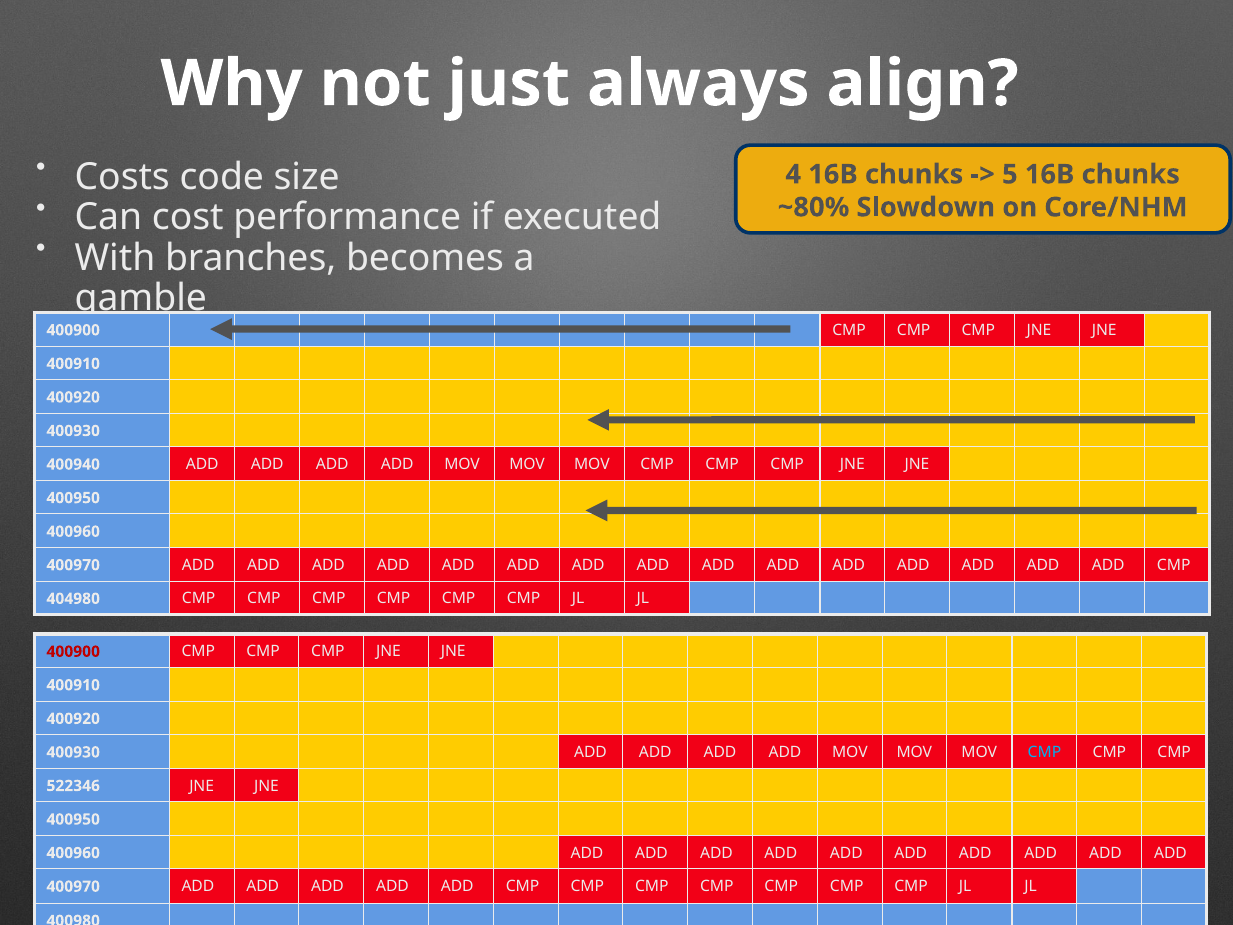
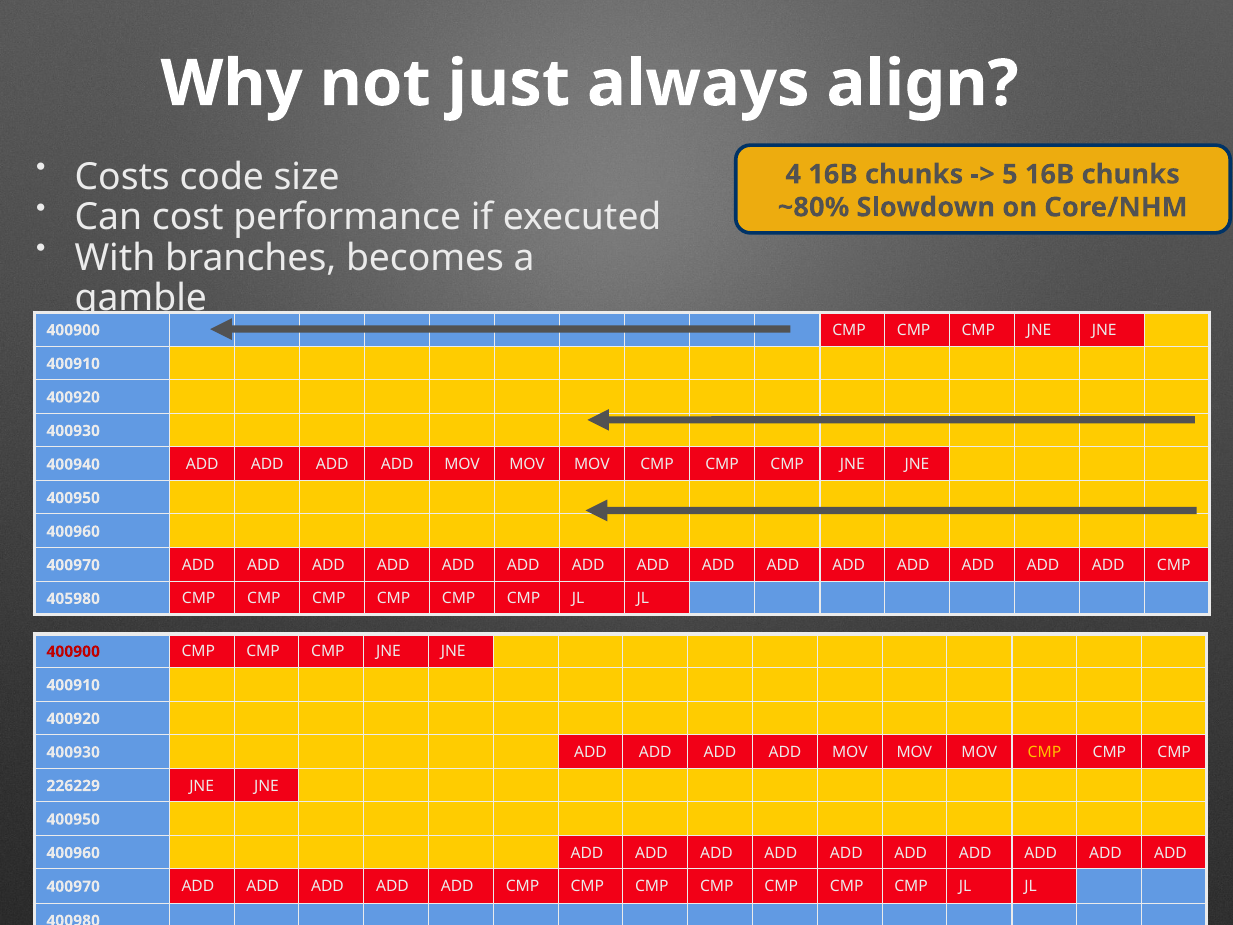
404980: 404980 -> 405980
CMP at (1044, 752) colour: light blue -> yellow
522346: 522346 -> 226229
